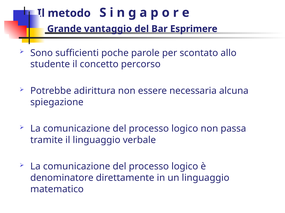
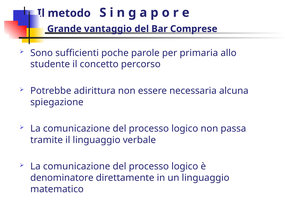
Esprimere: Esprimere -> Comprese
scontato: scontato -> primaria
